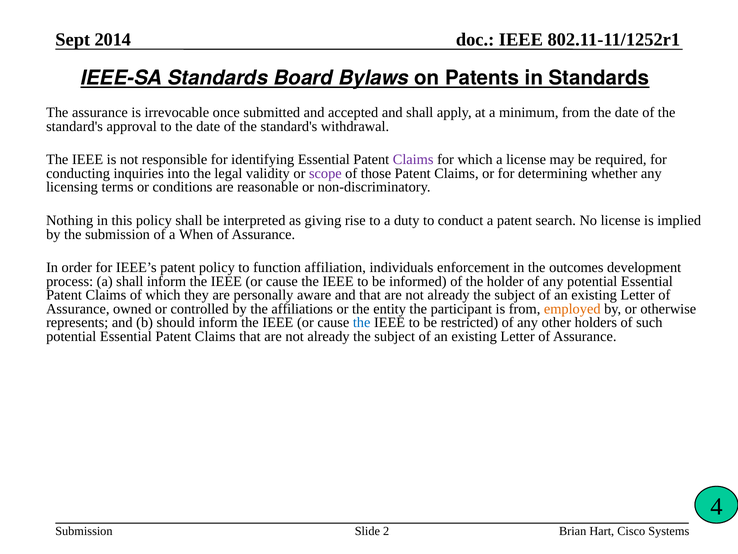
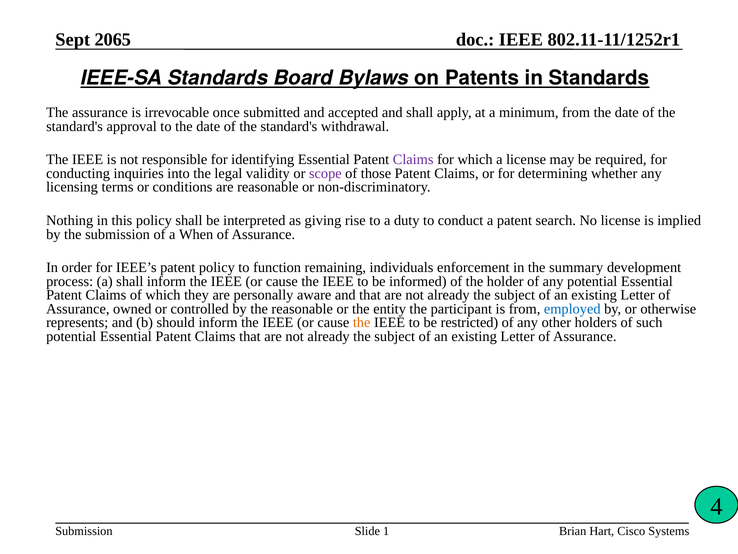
2014: 2014 -> 2065
affiliation: affiliation -> remaining
outcomes: outcomes -> summary
the affiliations: affiliations -> reasonable
employed colour: orange -> blue
the at (362, 322) colour: blue -> orange
2: 2 -> 1
